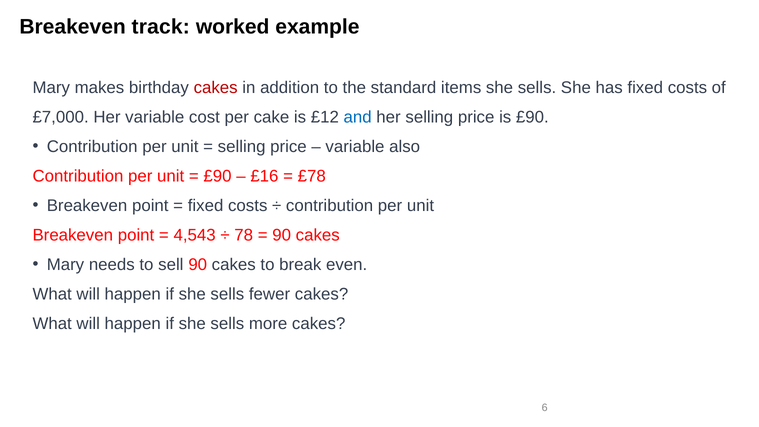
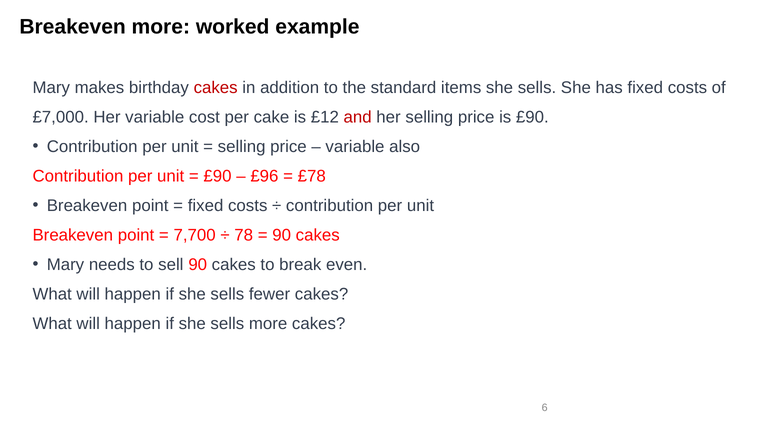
Breakeven track: track -> more
and colour: blue -> red
£16: £16 -> £96
4,543: 4,543 -> 7,700
